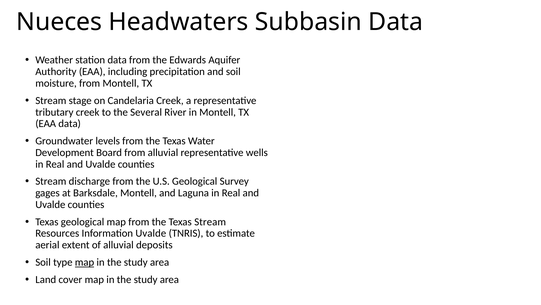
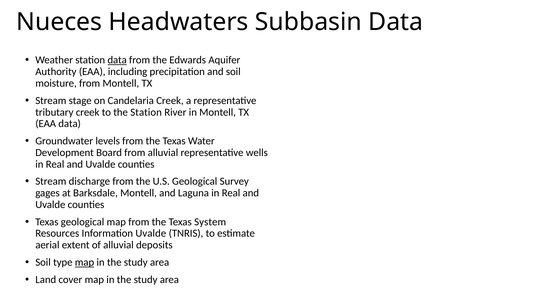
data at (117, 60) underline: none -> present
the Several: Several -> Station
Texas Stream: Stream -> System
